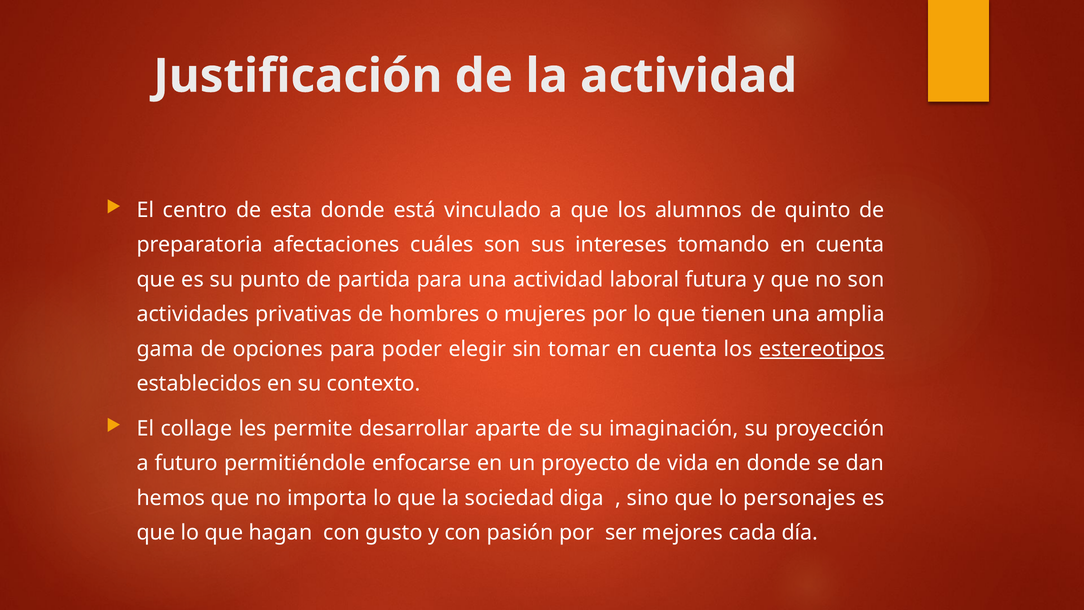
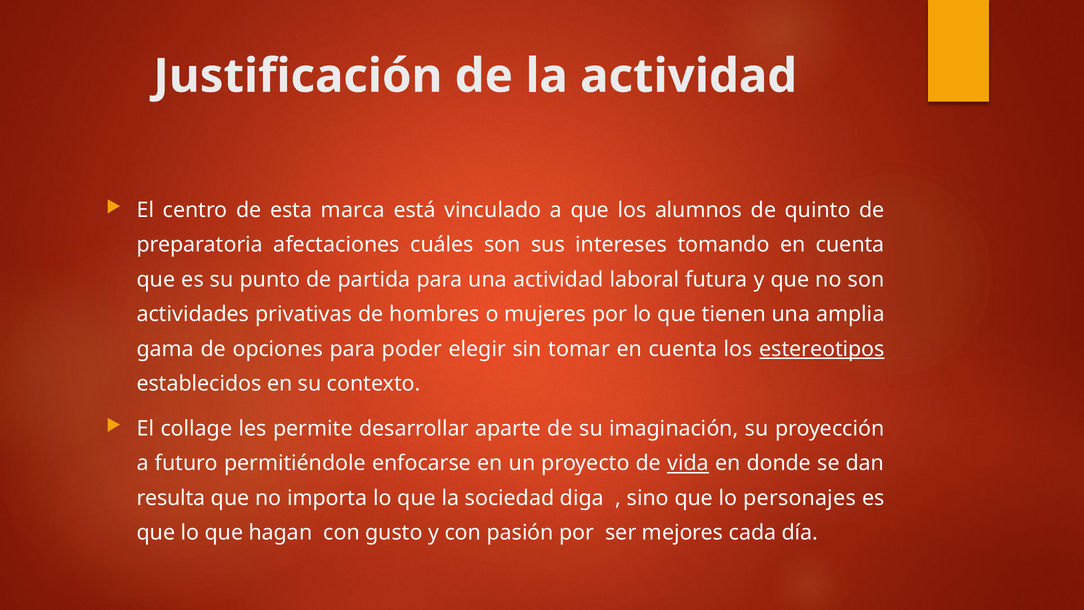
esta donde: donde -> marca
vida underline: none -> present
hemos: hemos -> resulta
